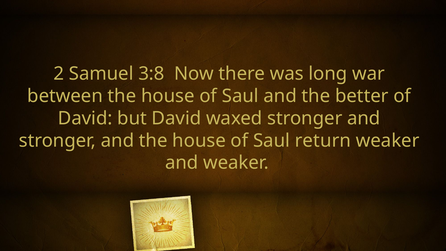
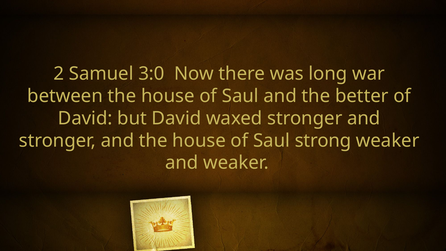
3:8: 3:8 -> 3:0
return: return -> strong
